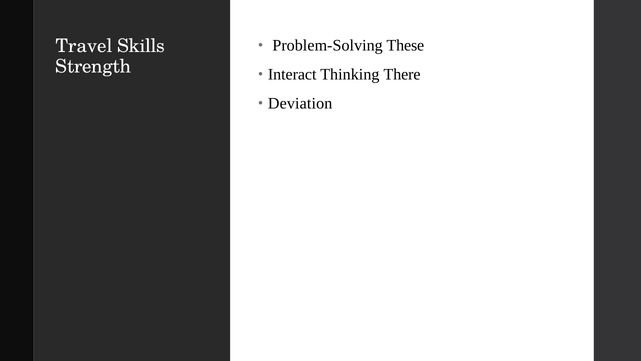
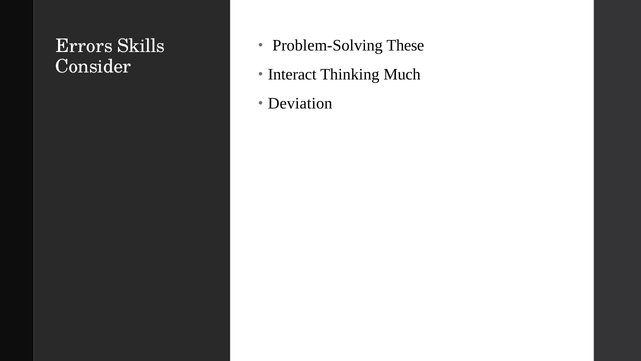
Travel: Travel -> Errors
Strength: Strength -> Consider
There: There -> Much
